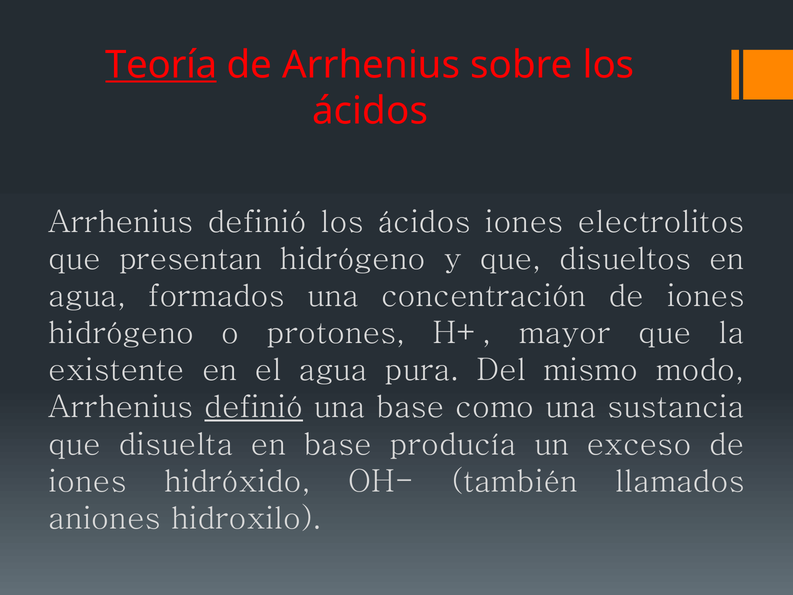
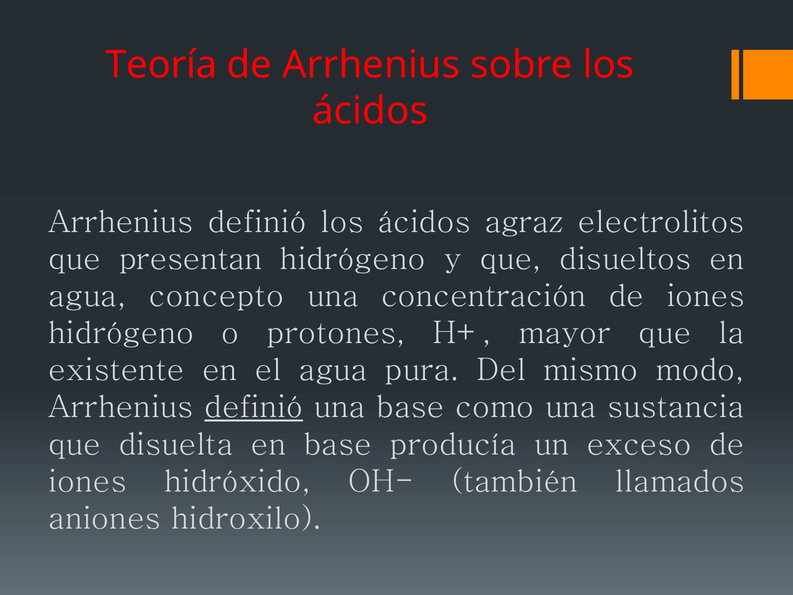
Teoría underline: present -> none
ácidos iones: iones -> agraz
formados: formados -> concepto
